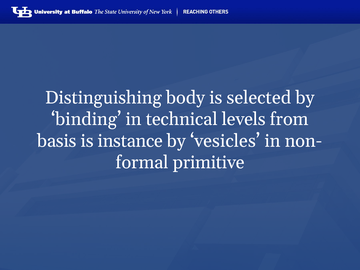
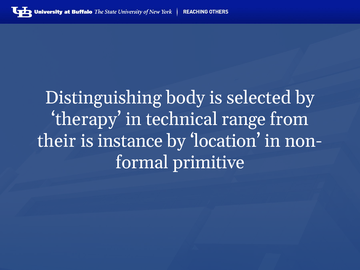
binding: binding -> therapy
levels: levels -> range
basis: basis -> their
vesicles: vesicles -> location
